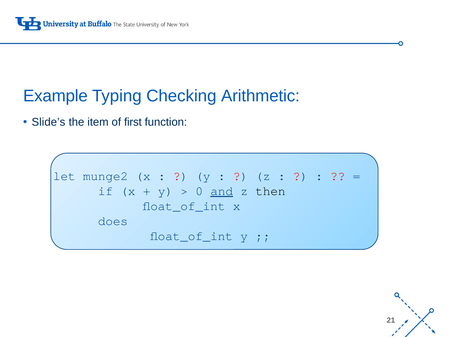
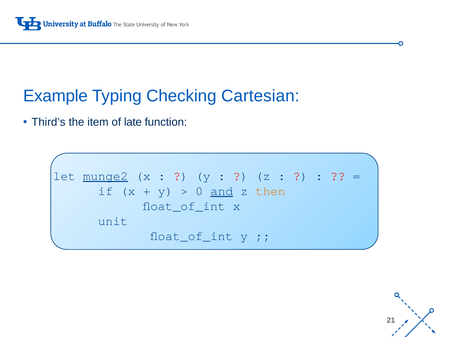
Arithmetic: Arithmetic -> Cartesian
Slide’s: Slide’s -> Third’s
first: first -> late
munge2 underline: none -> present
then colour: black -> orange
does: does -> unit
